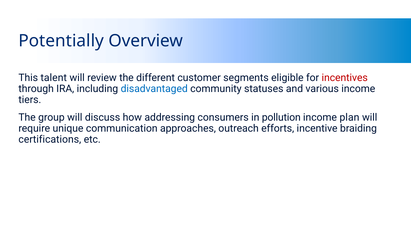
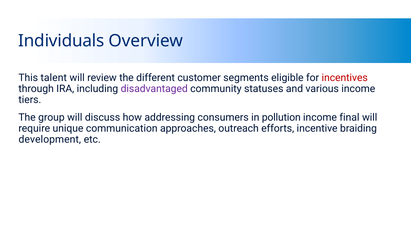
Potentially: Potentially -> Individuals
disadvantaged colour: blue -> purple
plan: plan -> final
certifications: certifications -> development
